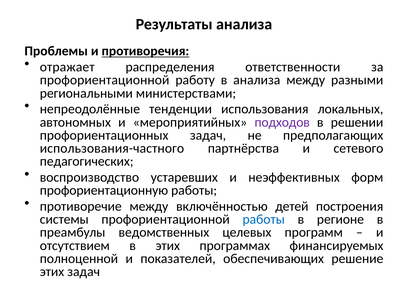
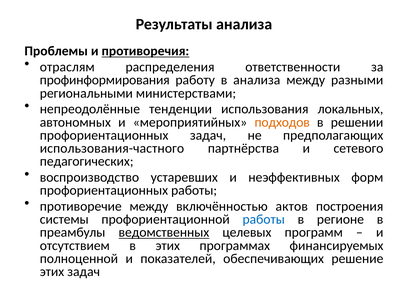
отражает: отражает -> отраслям
профориентационной at (105, 80): профориентационной -> профинформирования
подходов colour: purple -> orange
профориентационную at (104, 190): профориентационную -> профориентационных
детей: детей -> актов
ведомственных underline: none -> present
